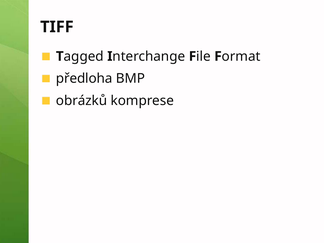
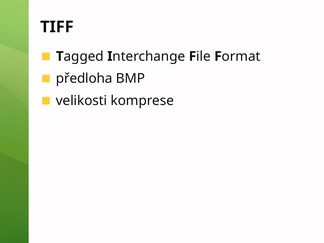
obrázků: obrázků -> velikosti
